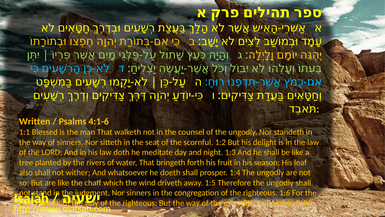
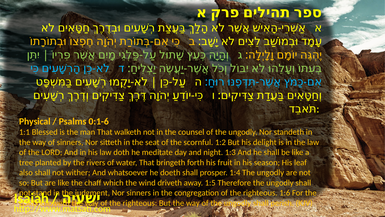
Written: Written -> Physical
4:1-6: 4:1-6 -> 0:1-6
